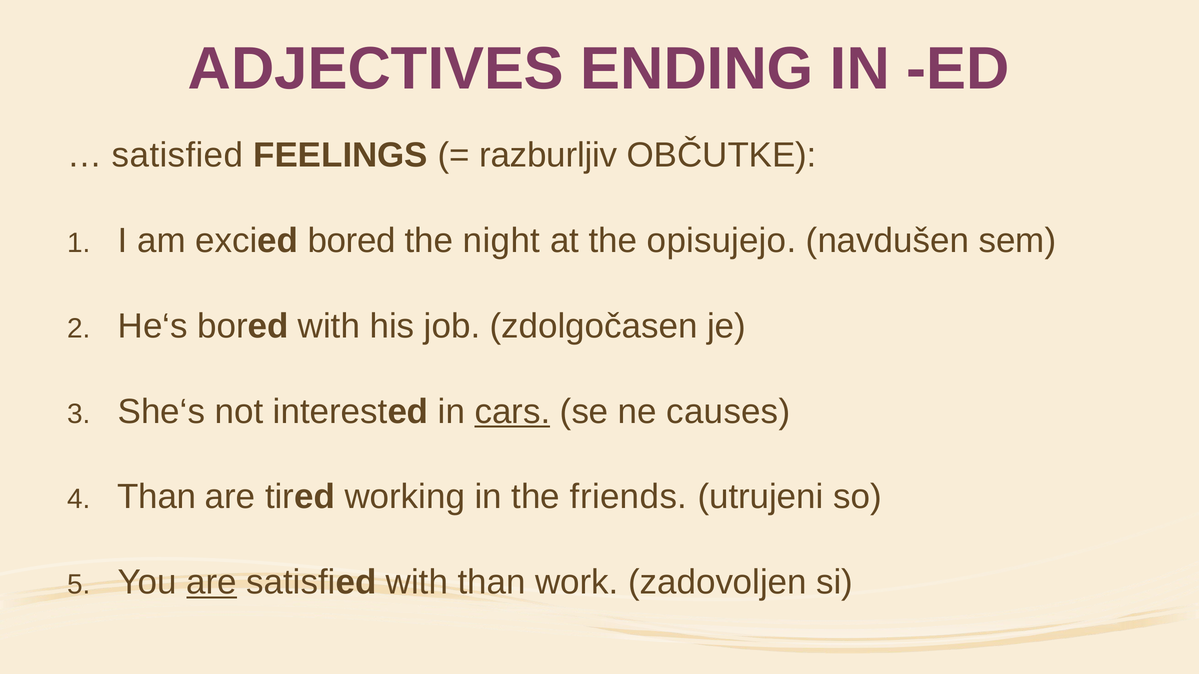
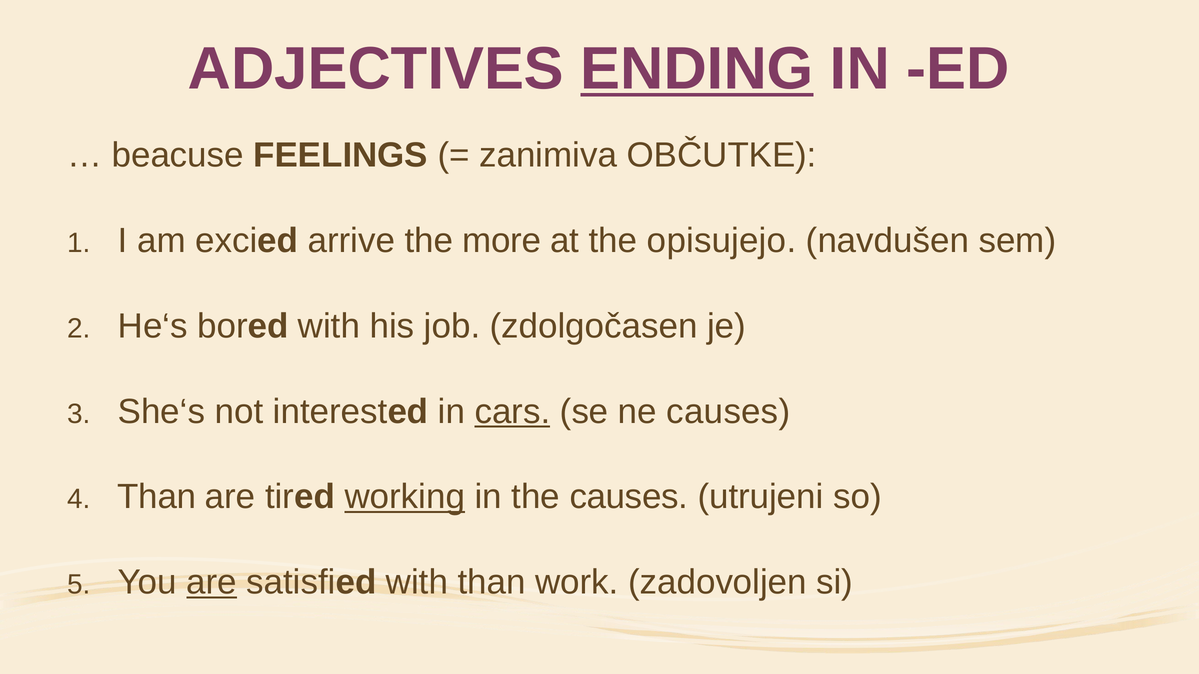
ENDING underline: none -> present
satisfied at (178, 155): satisfied -> beacuse
razburljiv: razburljiv -> zanimiva
excied bored: bored -> arrive
night: night -> more
working underline: none -> present
the friends: friends -> causes
